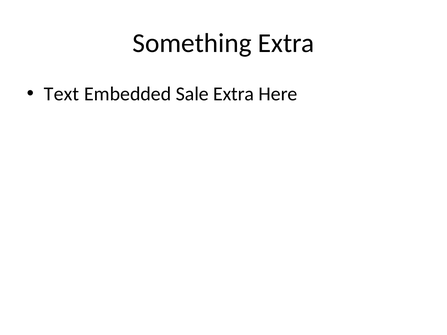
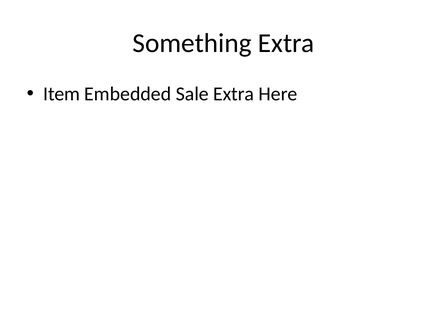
Text: Text -> Item
